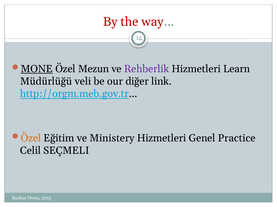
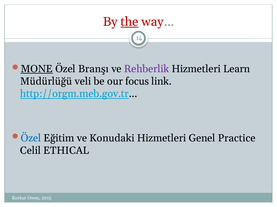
the underline: none -> present
Mezun: Mezun -> Branşı
diğer: diğer -> focus
Özel at (31, 139) colour: orange -> blue
Ministery: Ministery -> Konudaki
SEÇMELI: SEÇMELI -> ETHICAL
